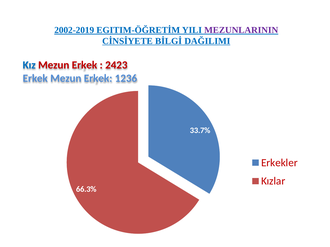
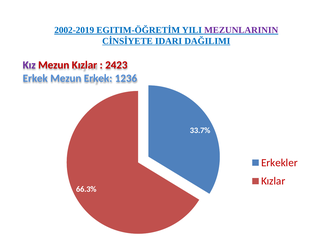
BİLGİ: BİLGİ -> IDARI
Kız colour: blue -> purple
Erkek at (84, 65): Erkek -> Kızlar
